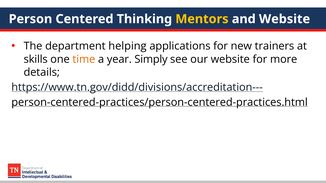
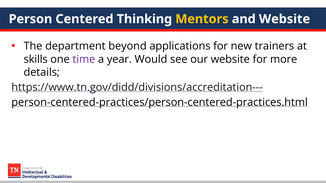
helping: helping -> beyond
time colour: orange -> purple
Simply: Simply -> Would
